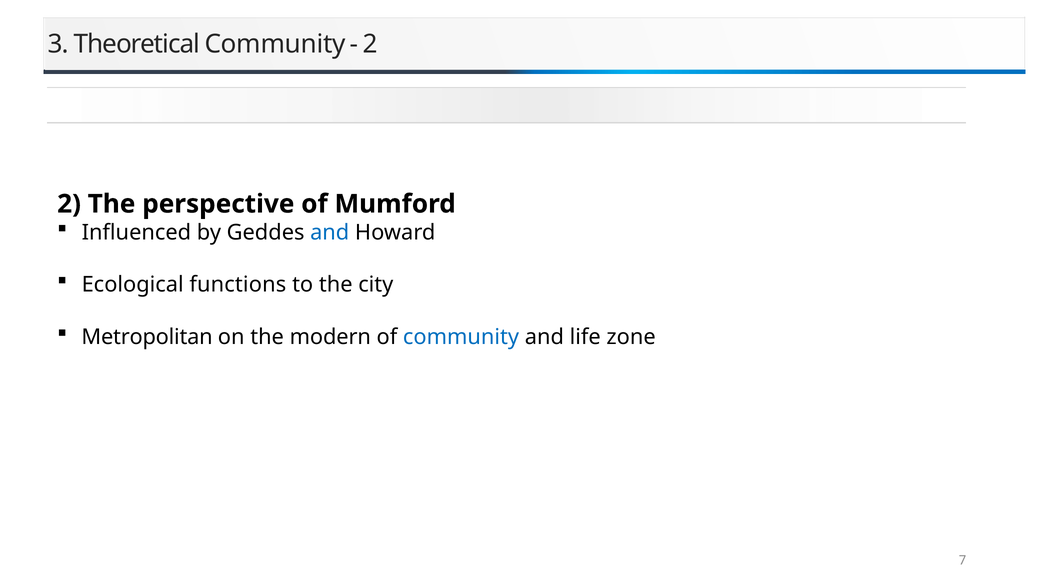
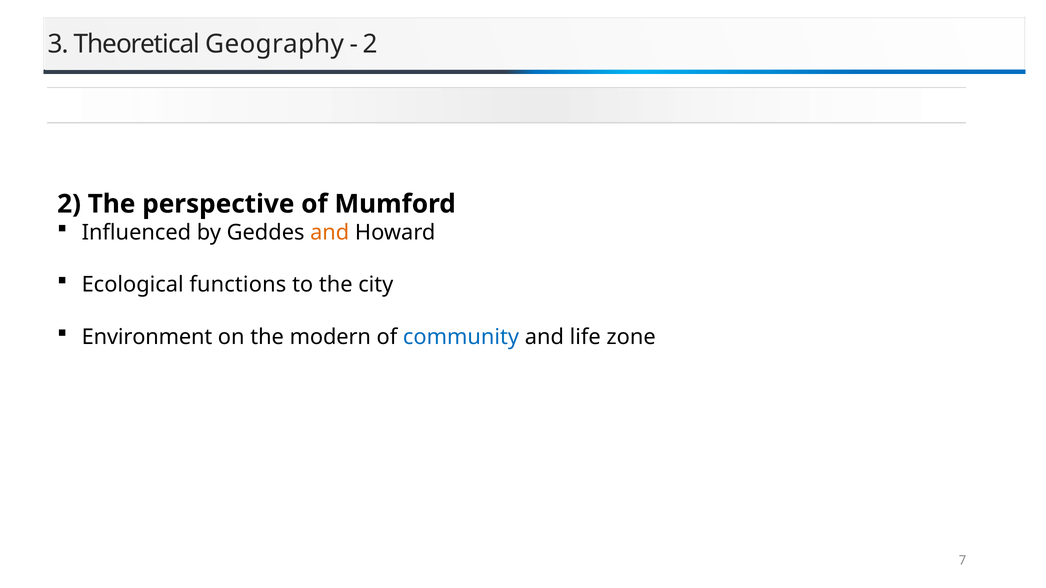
Theoretical Community: Community -> Geography
and at (330, 233) colour: blue -> orange
Metropolitan: Metropolitan -> Environment
